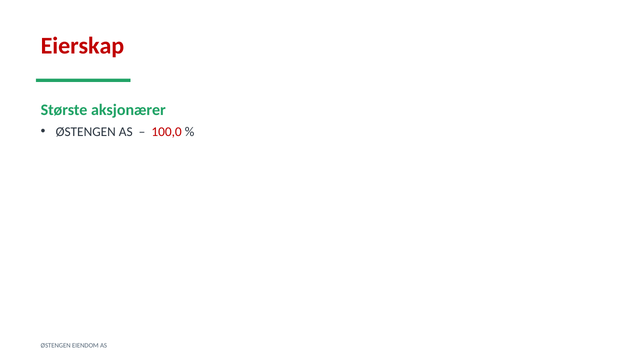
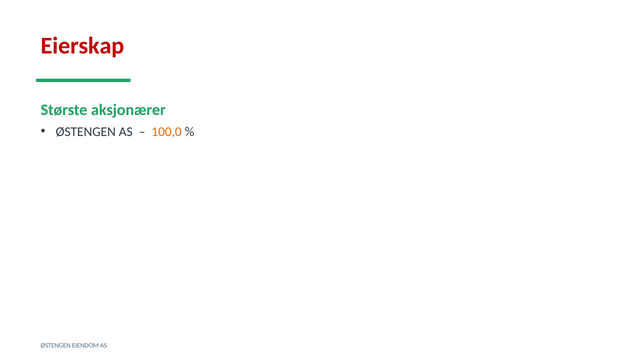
100,0 colour: red -> orange
